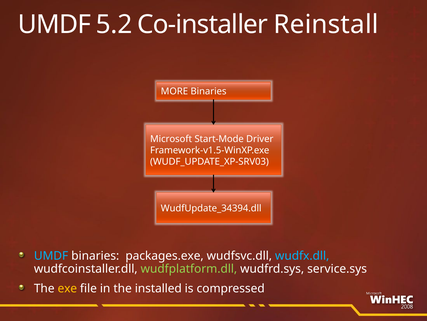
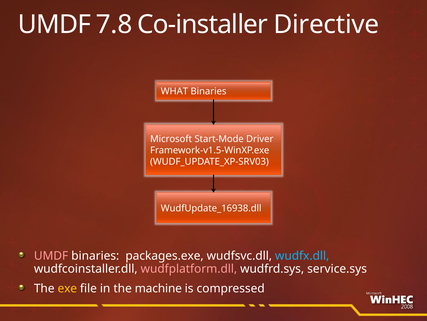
5.2: 5.2 -> 7.8
Reinstall: Reinstall -> Directive
MORE: MORE -> WHAT
WudfUpdate_34394.dll: WudfUpdate_34394.dll -> WudfUpdate_16938.dll
UMDF at (51, 255) colour: light blue -> pink
wudfplatform.dll colour: light green -> pink
installed: installed -> machine
